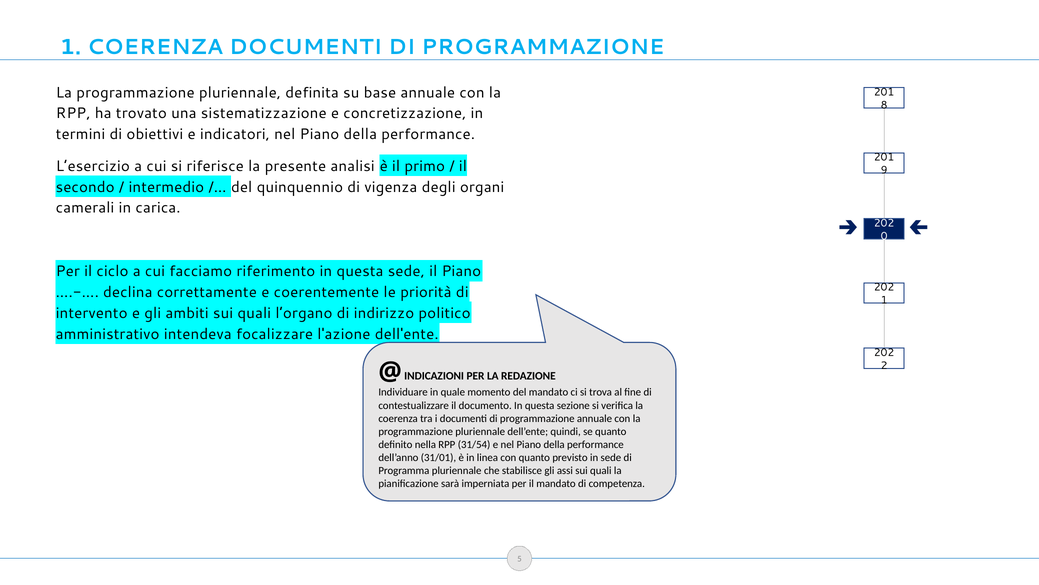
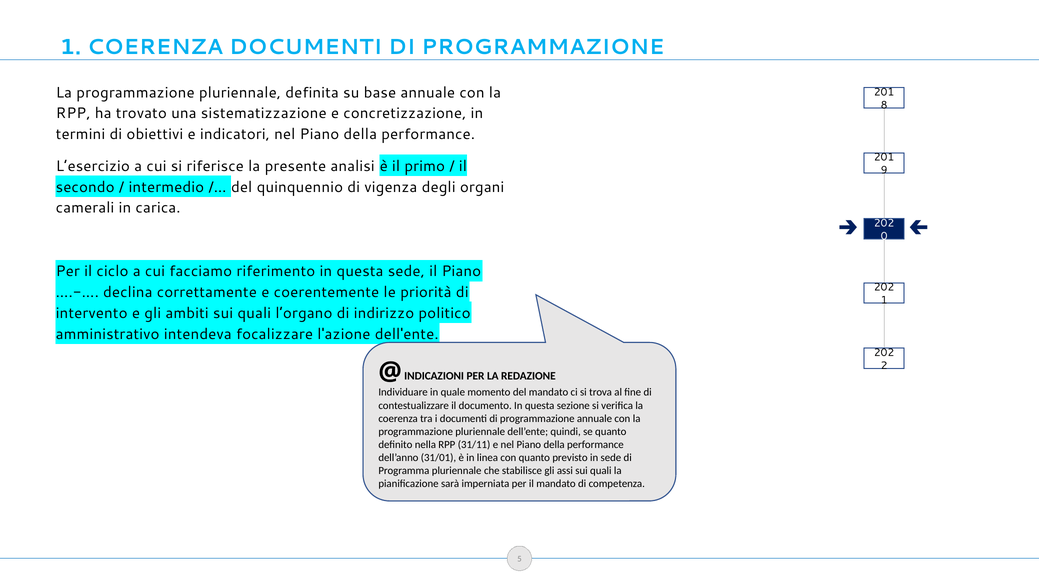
31/54: 31/54 -> 31/11
